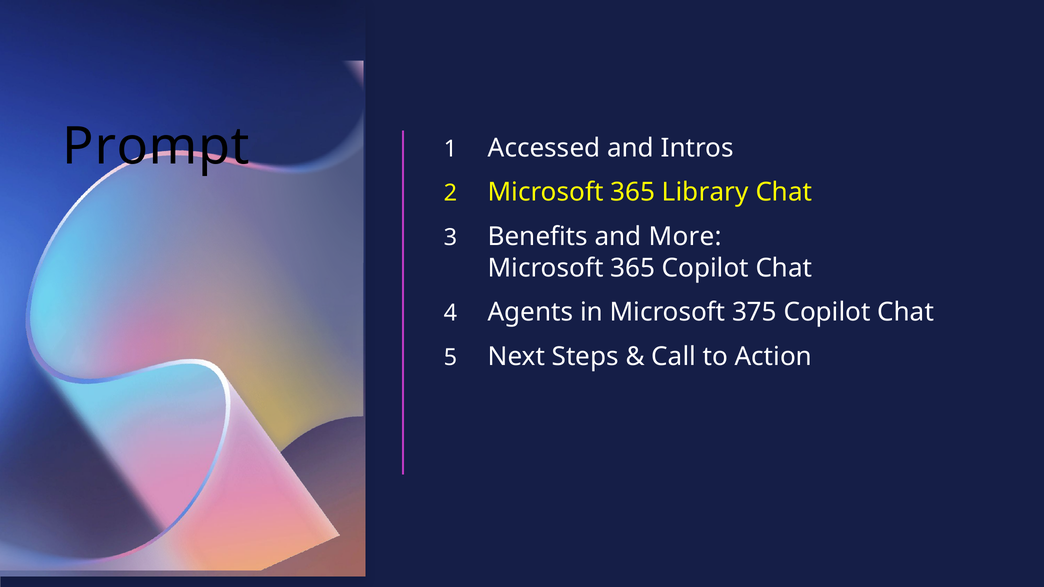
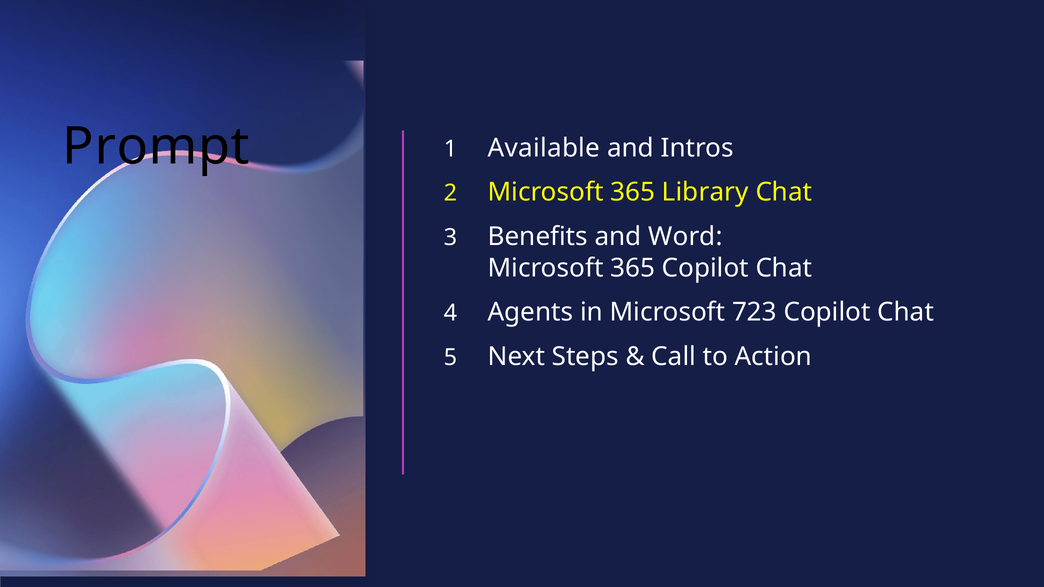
Accessed: Accessed -> Available
More: More -> Word
375: 375 -> 723
